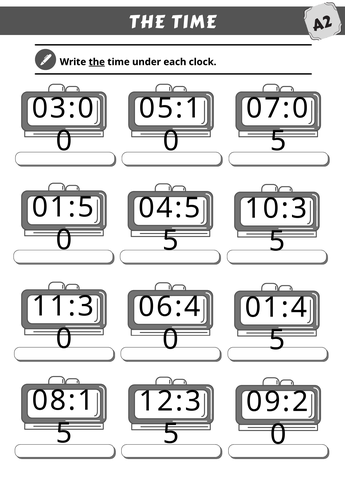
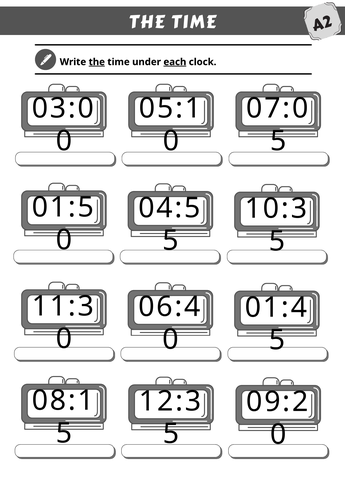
each underline: none -> present
